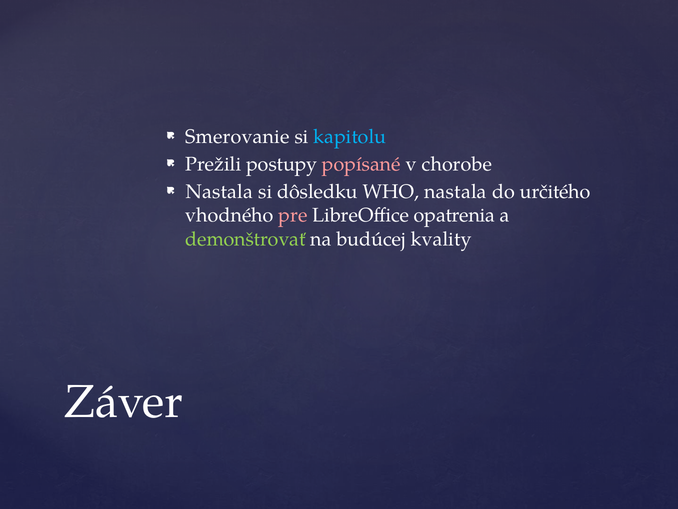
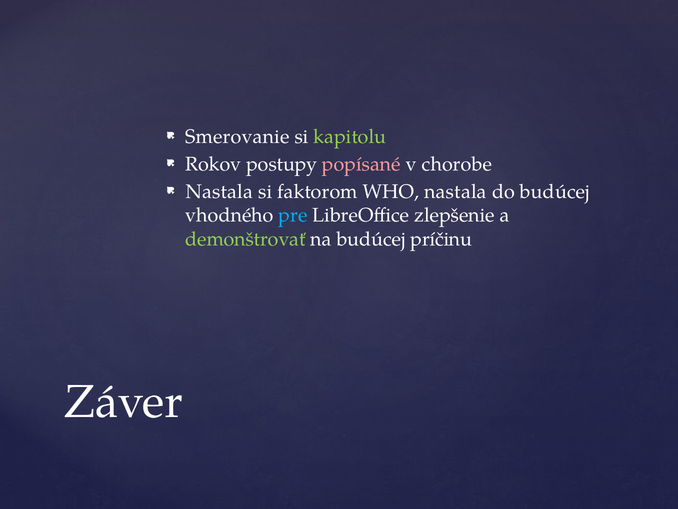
kapitolu colour: light blue -> light green
Prežili: Prežili -> Rokov
dôsledku: dôsledku -> faktorom
do určitého: určitého -> budúcej
pre colour: pink -> light blue
opatrenia: opatrenia -> zlepšenie
kvality: kvality -> príčinu
